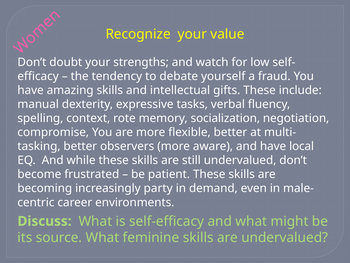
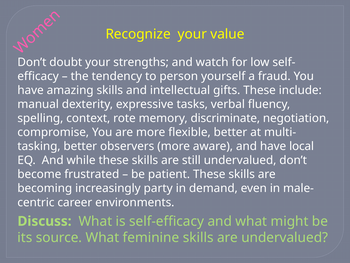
debate: debate -> person
socialization: socialization -> discriminate
